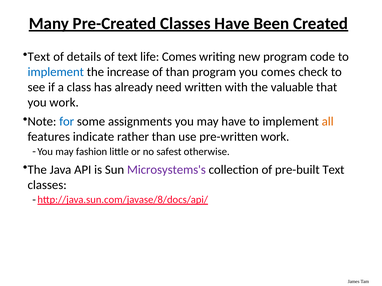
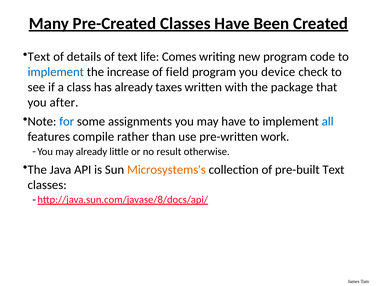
of than: than -> field
you comes: comes -> device
need: need -> taxes
valuable: valuable -> package
you work: work -> after
all colour: orange -> blue
indicate: indicate -> compile
may fashion: fashion -> already
safest: safest -> result
Microsystems's colour: purple -> orange
